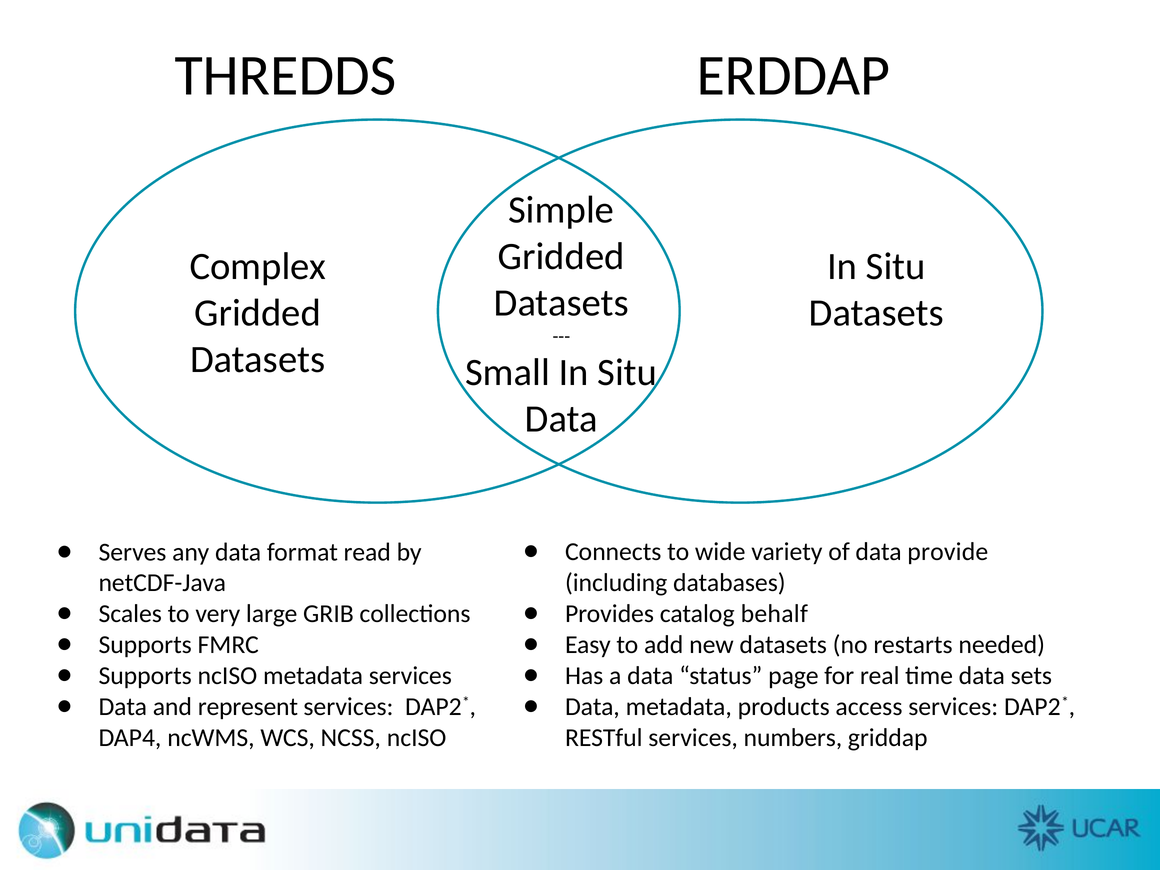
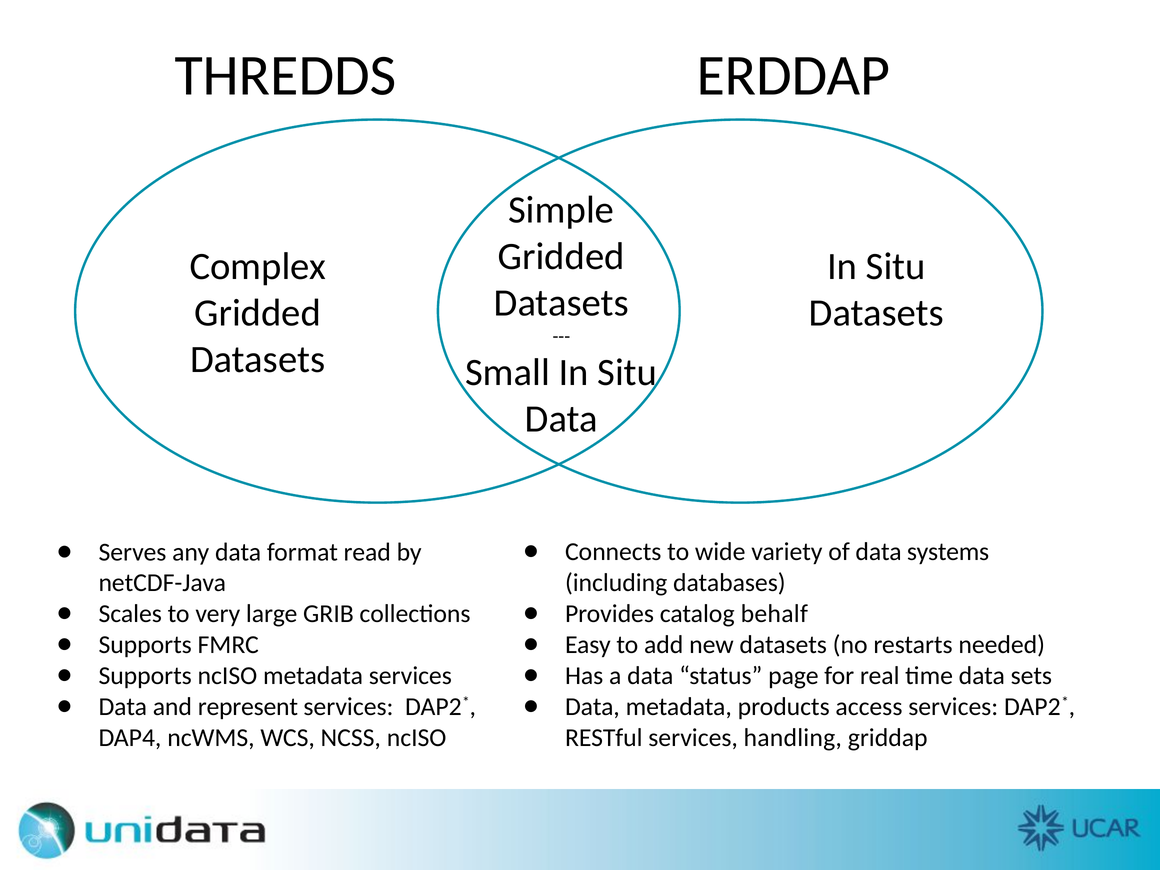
provide: provide -> systems
numbers: numbers -> handling
